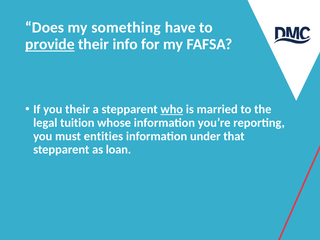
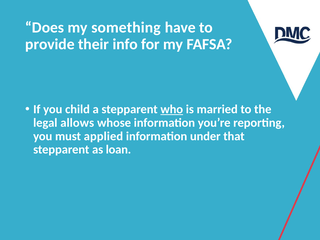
provide underline: present -> none
you their: their -> child
tuition: tuition -> allows
entities: entities -> applied
